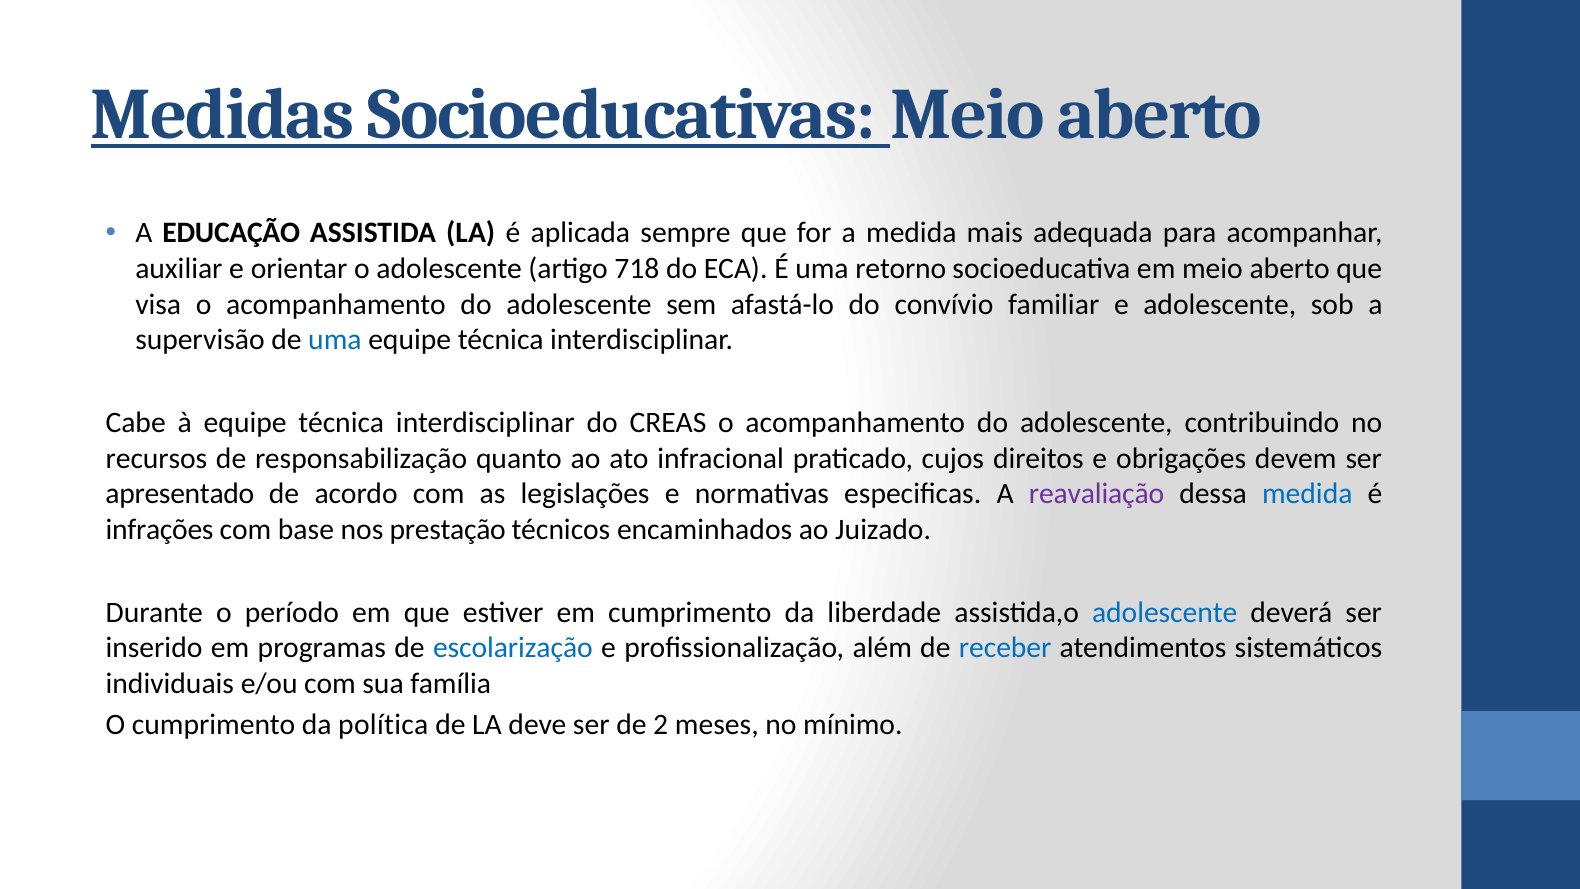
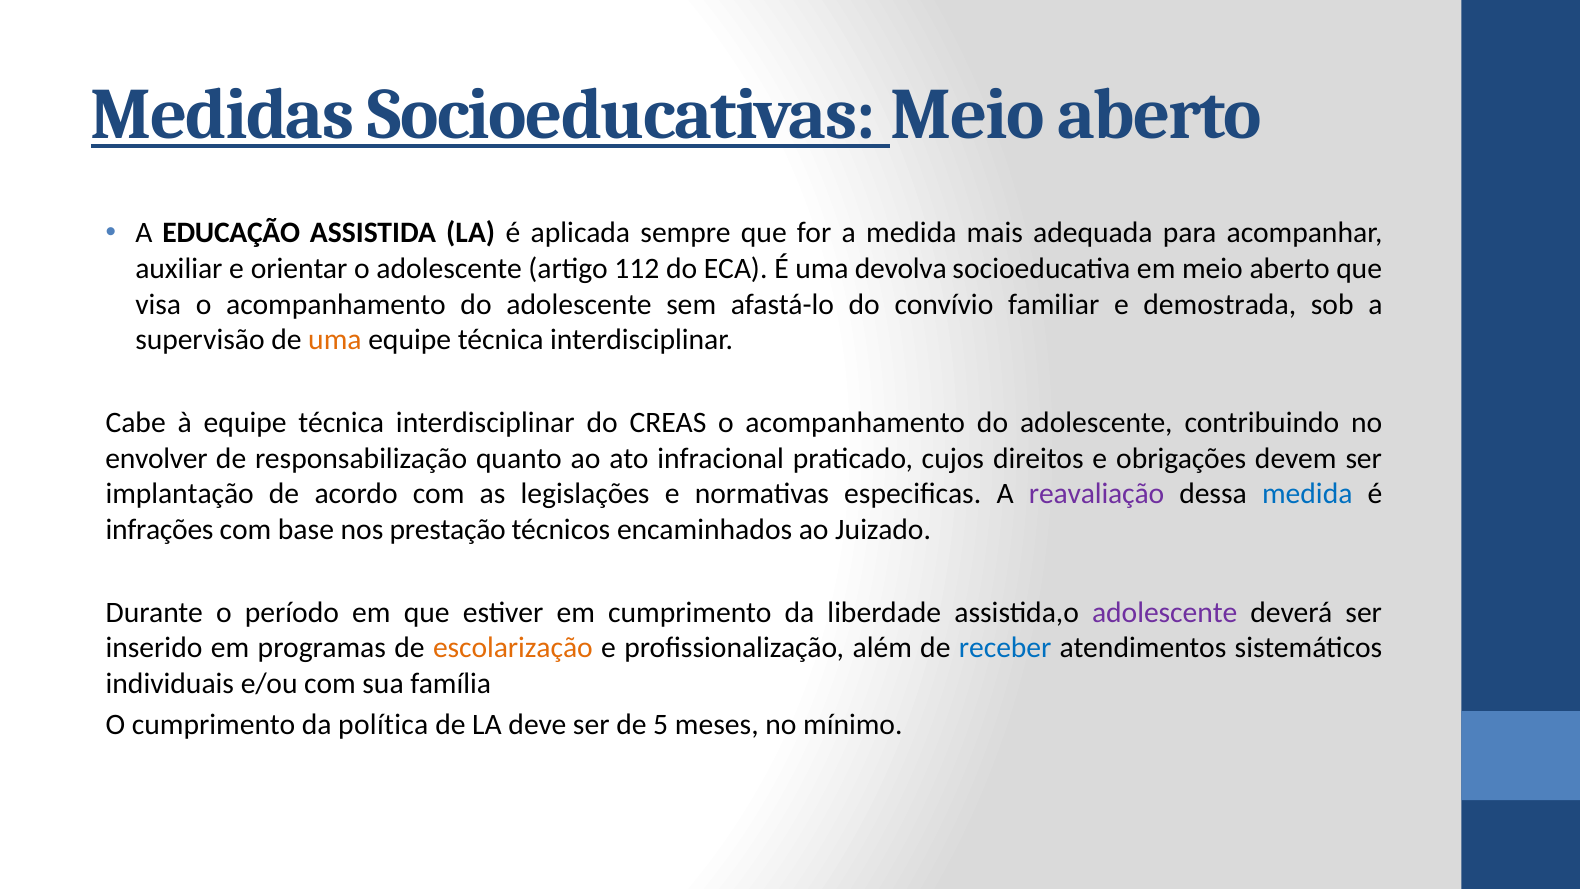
718: 718 -> 112
retorno: retorno -> devolva
e adolescente: adolescente -> demostrada
uma at (335, 340) colour: blue -> orange
recursos: recursos -> envolver
apresentado: apresentado -> implantação
adolescente at (1165, 612) colour: blue -> purple
escolarização colour: blue -> orange
2: 2 -> 5
